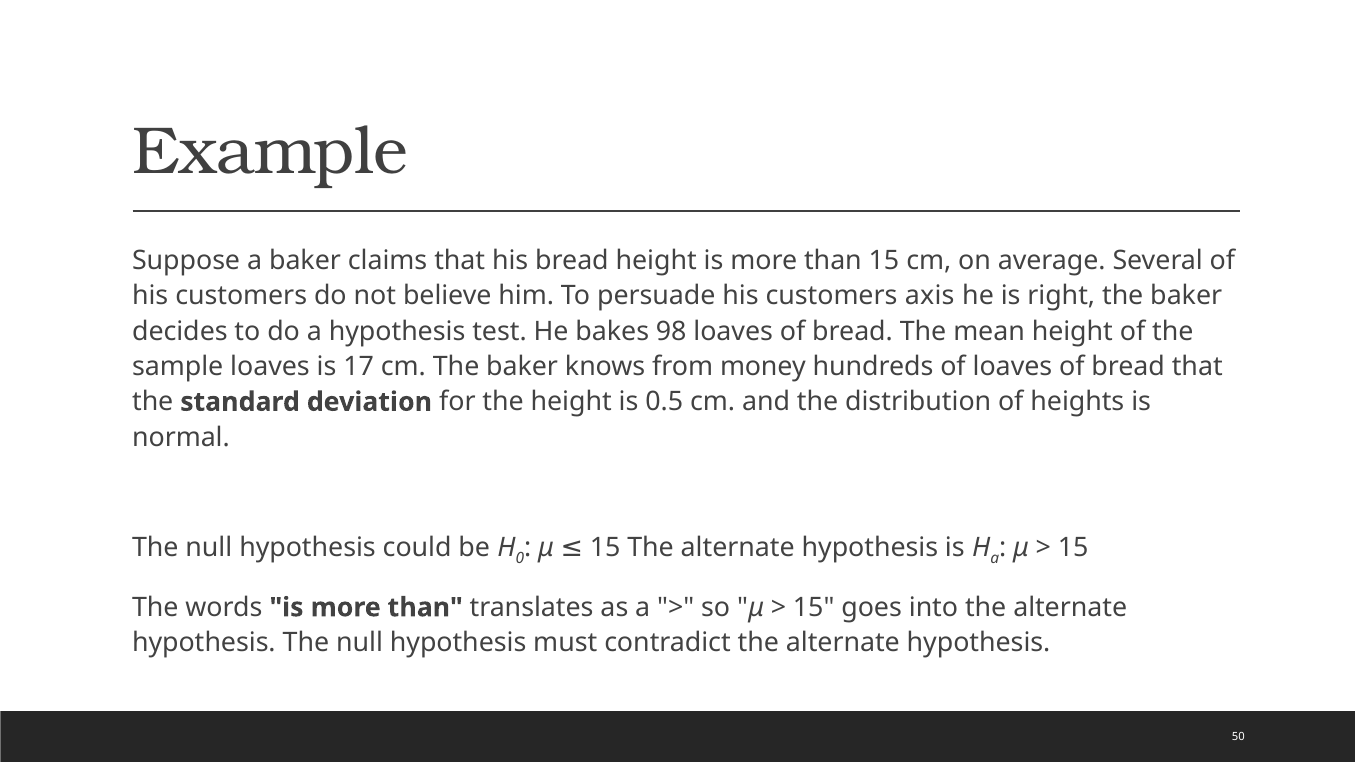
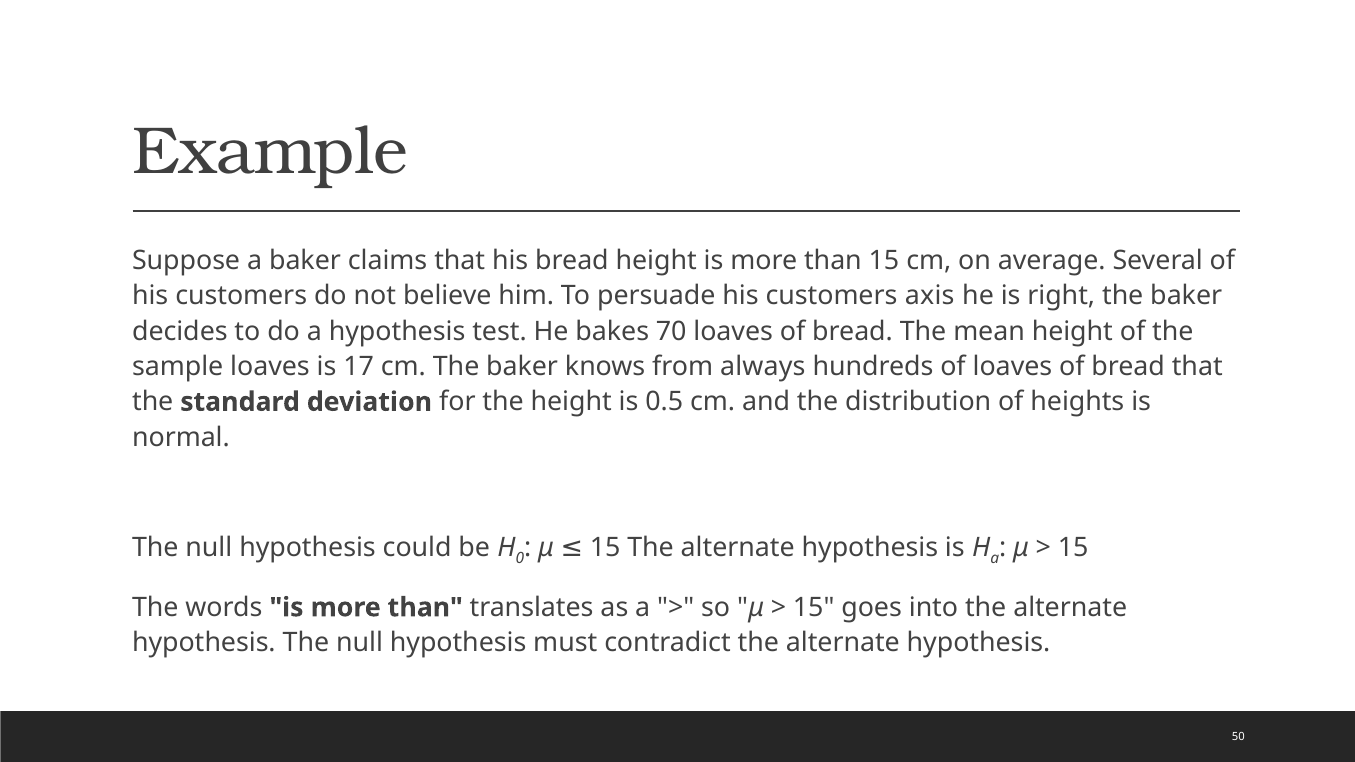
98: 98 -> 70
money: money -> always
